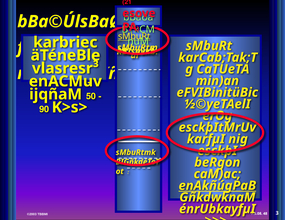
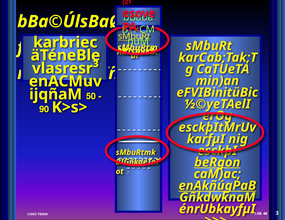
beRgon underline: none -> present
